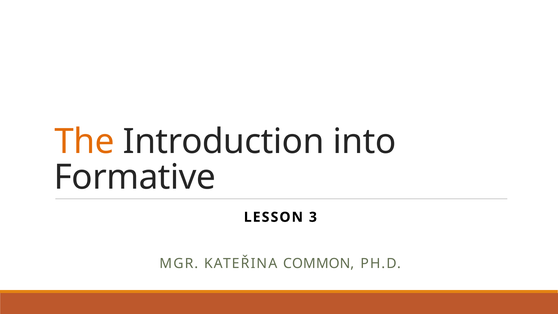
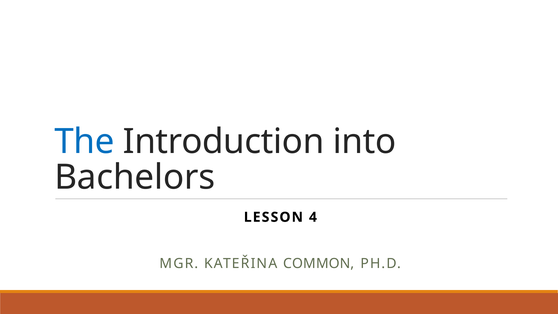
The colour: orange -> blue
Formative: Formative -> Bachelors
3: 3 -> 4
